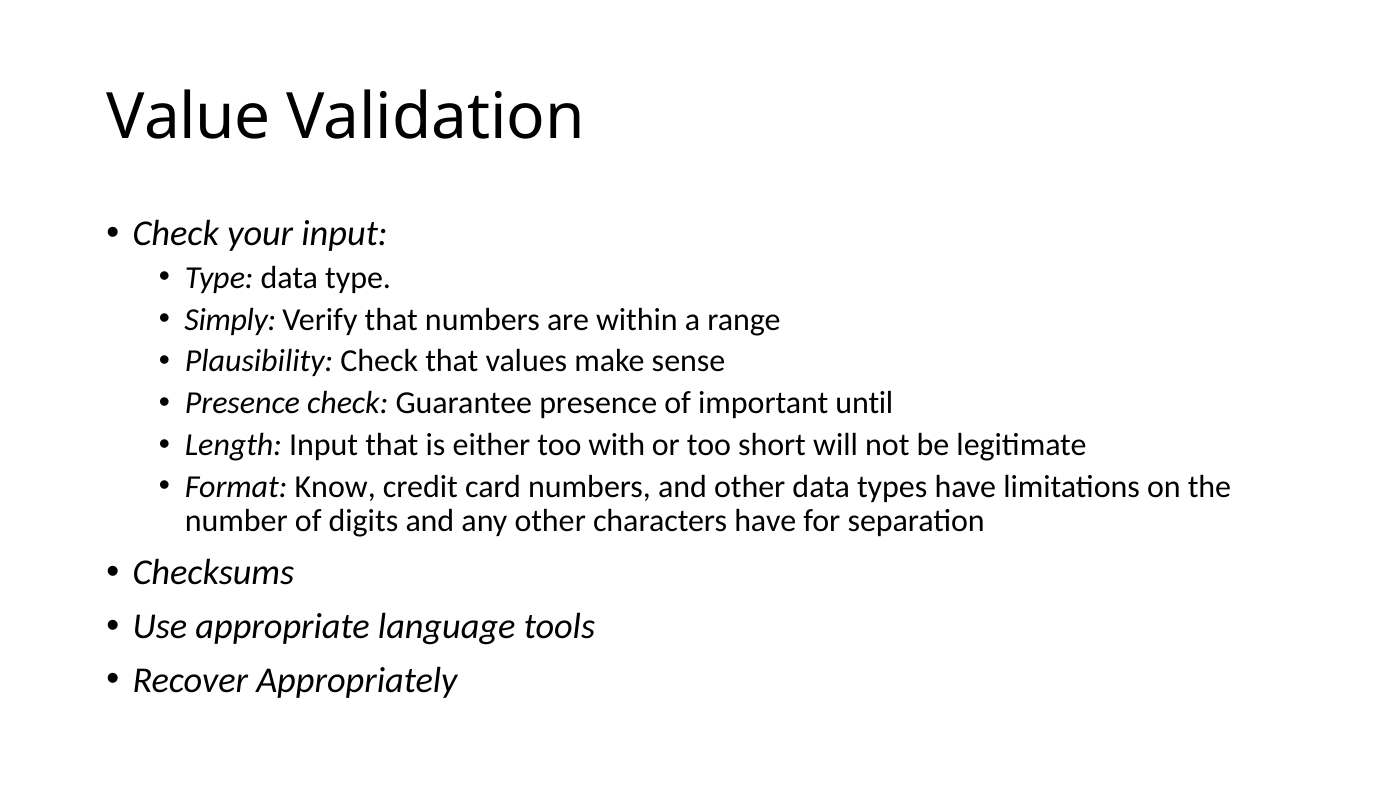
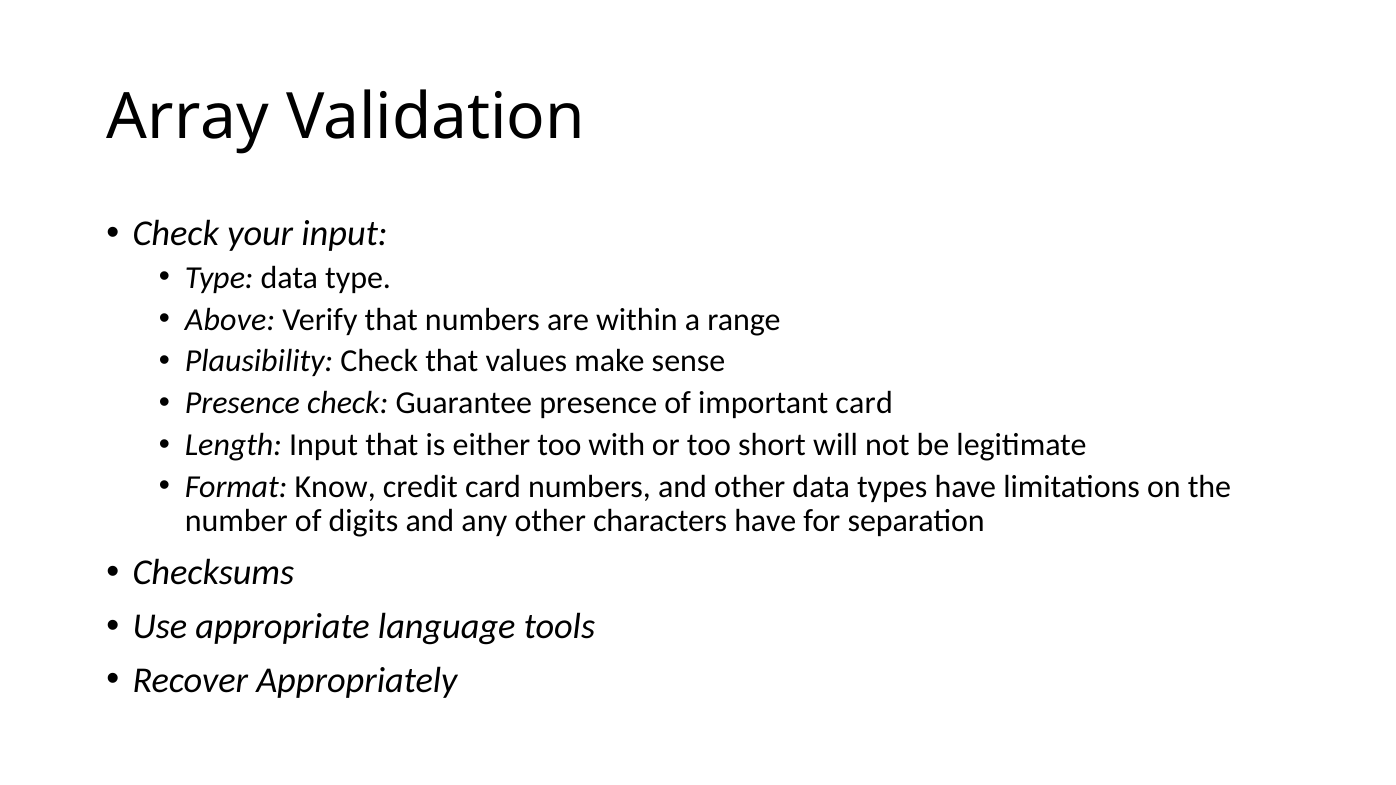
Value: Value -> Array
Simply: Simply -> Above
important until: until -> card
